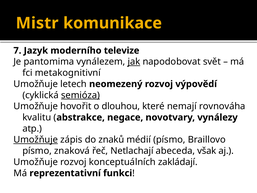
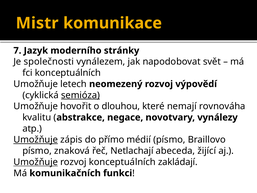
televize: televize -> stránky
pantomima: pantomima -> společnosti
jak underline: present -> none
fci metakognitivní: metakognitivní -> konceptuálních
znaků: znaků -> přímo
však: však -> žijící
Umožňuje at (36, 162) underline: none -> present
reprezentativní: reprezentativní -> komunikačních
